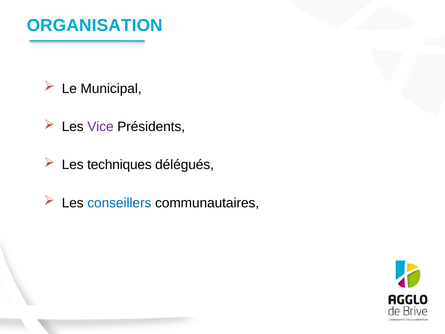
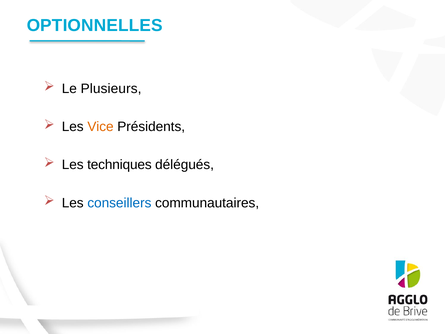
ORGANISATION: ORGANISATION -> OPTIONNELLES
Municipal: Municipal -> Plusieurs
Vice colour: purple -> orange
